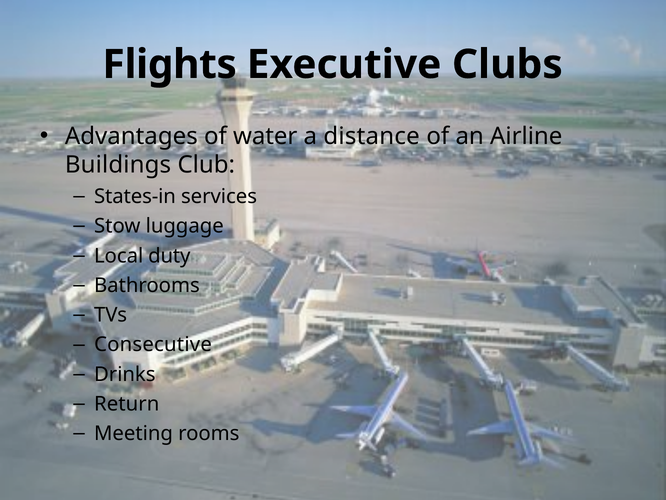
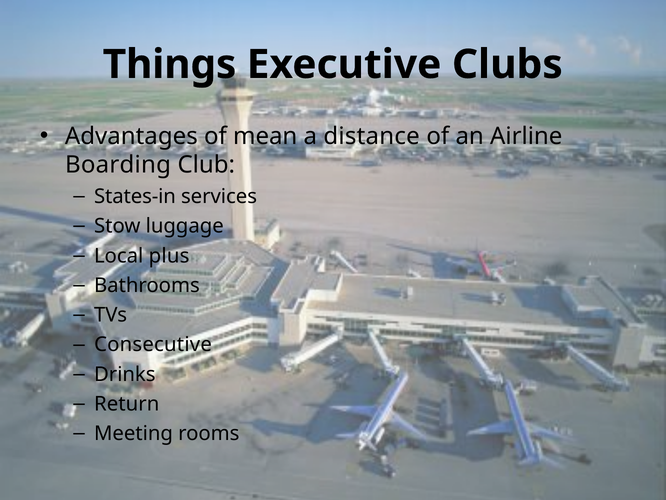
Flights: Flights -> Things
water: water -> mean
Buildings: Buildings -> Boarding
duty: duty -> plus
